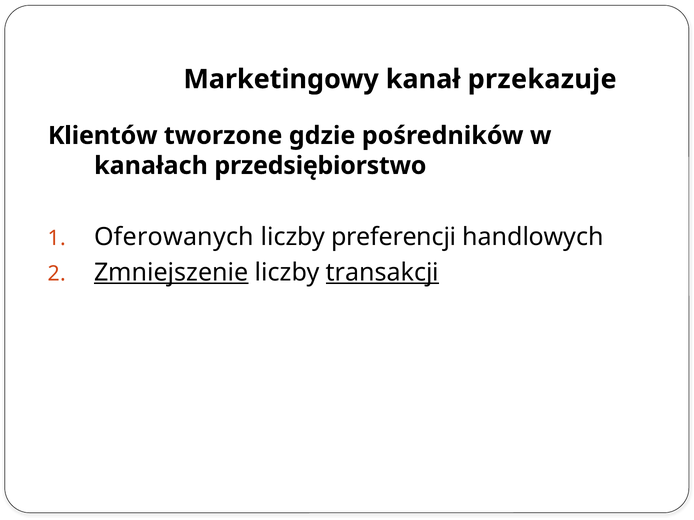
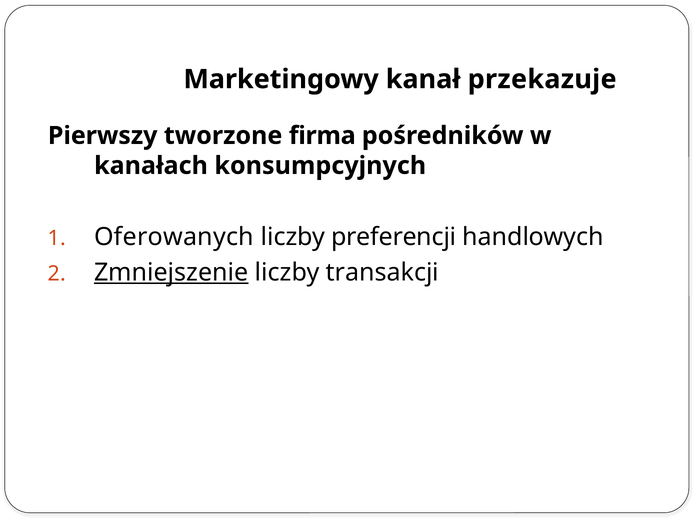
Klientów: Klientów -> Pierwszy
gdzie: gdzie -> firma
przedsiębiorstwo: przedsiębiorstwo -> konsumpcyjnych
transakcji underline: present -> none
